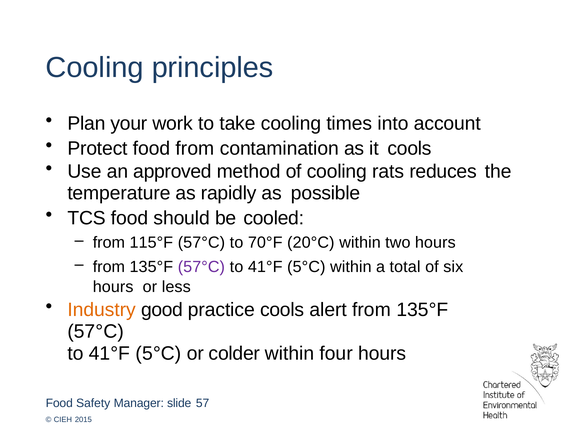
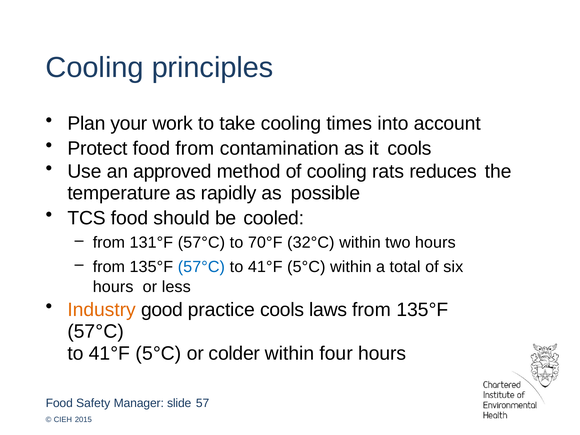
115°F: 115°F -> 131°F
20°C: 20°C -> 32°C
57°C at (201, 267) colour: purple -> blue
alert: alert -> laws
